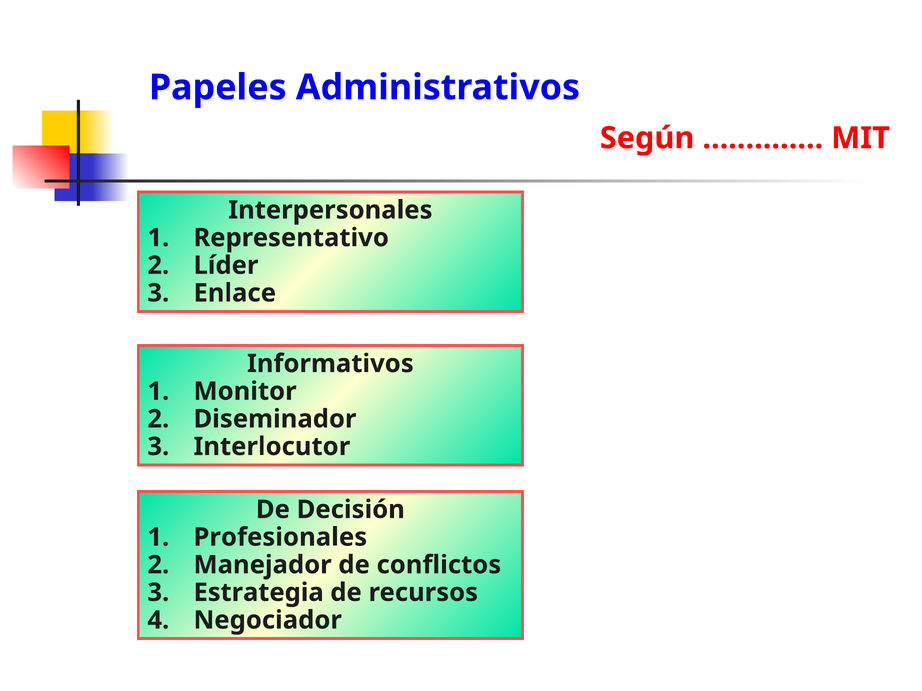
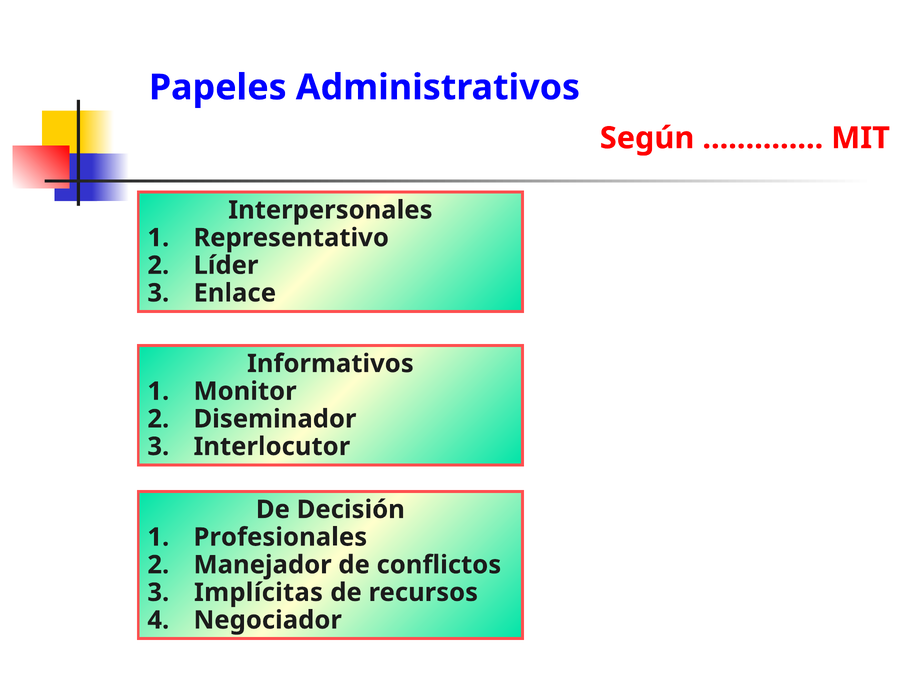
Estrategia: Estrategia -> Implícitas
